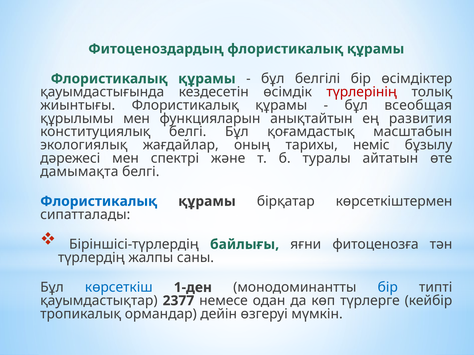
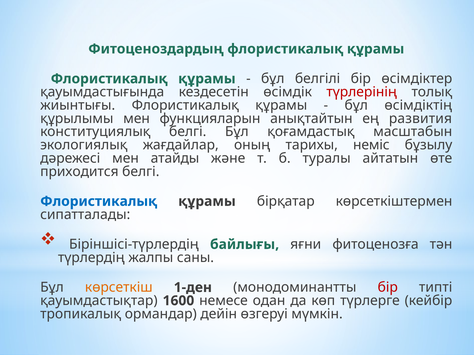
всеобщая: всеобщая -> өсімдіктің
спектрі: спектрі -> атайды
дамымақта: дамымақта -> приходится
көрсеткіш colour: blue -> orange
бір at (388, 288) colour: blue -> red
2377: 2377 -> 1600
